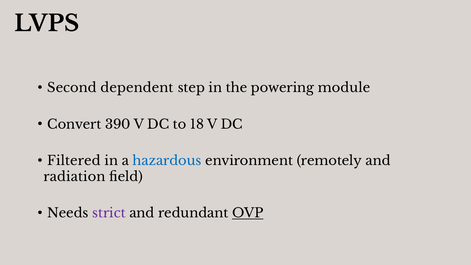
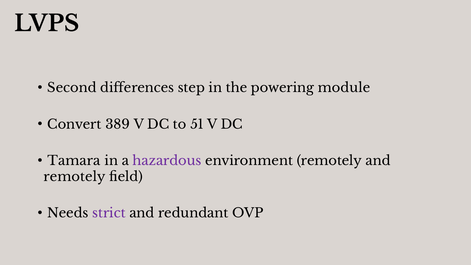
dependent: dependent -> differences
390: 390 -> 389
18: 18 -> 51
Filtered: Filtered -> Tamara
hazardous colour: blue -> purple
radiation at (74, 177): radiation -> remotely
OVP underline: present -> none
